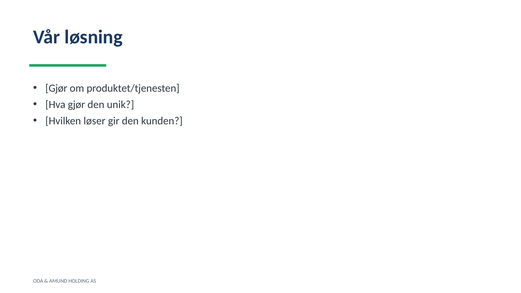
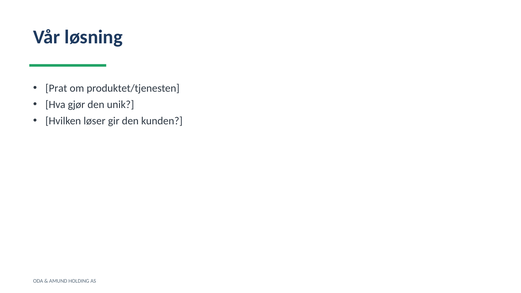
Gjør at (56, 88): Gjør -> Prat
